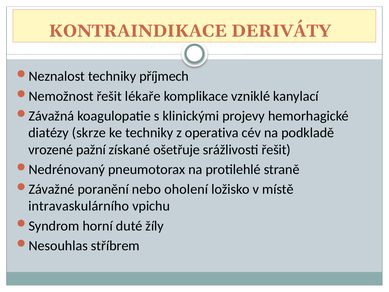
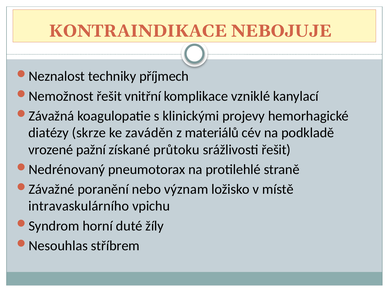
DERIVÁTY: DERIVÁTY -> NEBOJUJE
lékaře: lékaře -> vnitřní
ke techniky: techniky -> zaváděn
operativa: operativa -> materiálů
ošetřuje: ošetřuje -> průtoku
oholení: oholení -> význam
